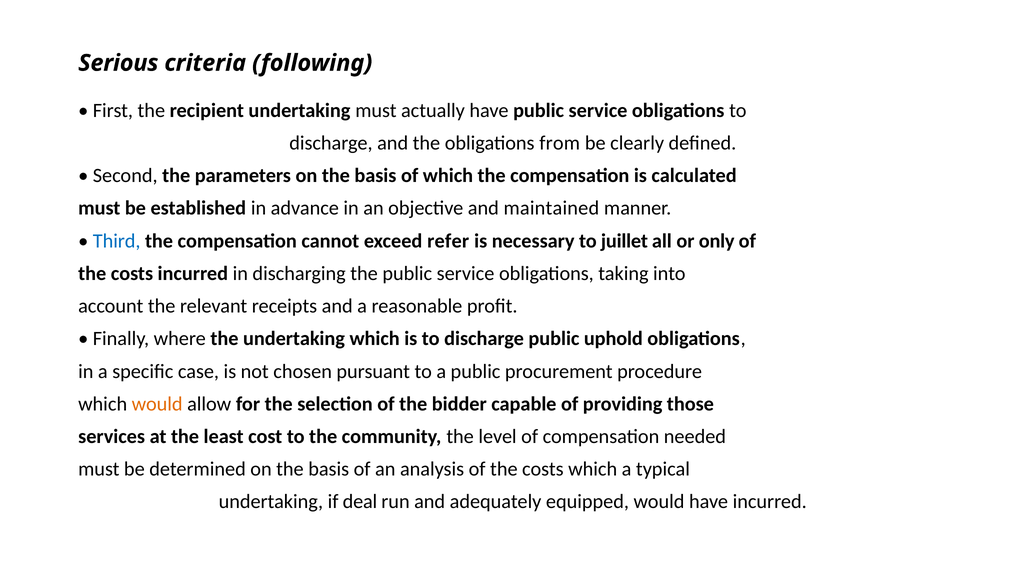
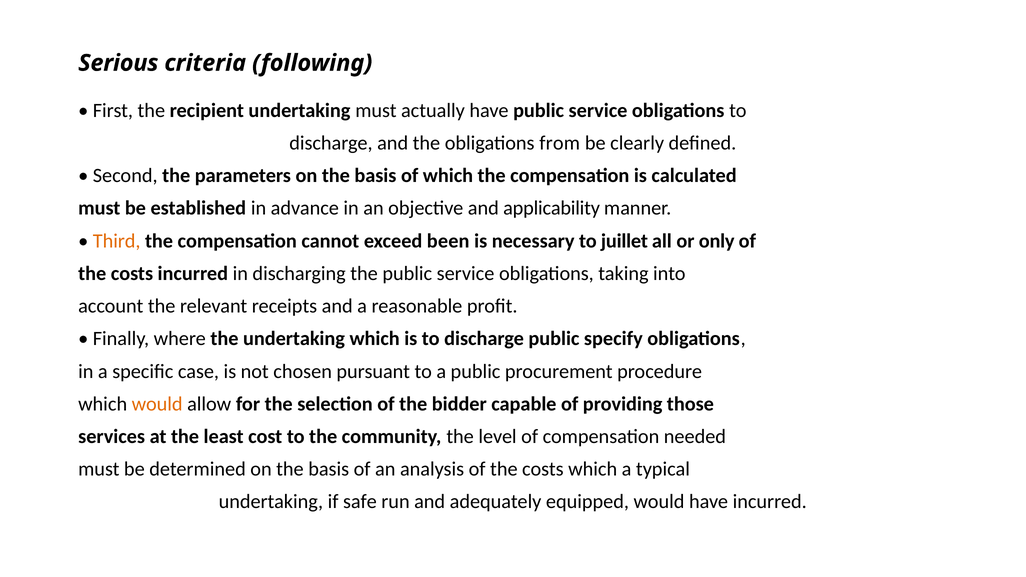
maintained: maintained -> applicability
Third colour: blue -> orange
refer: refer -> been
uphold: uphold -> specify
deal: deal -> safe
